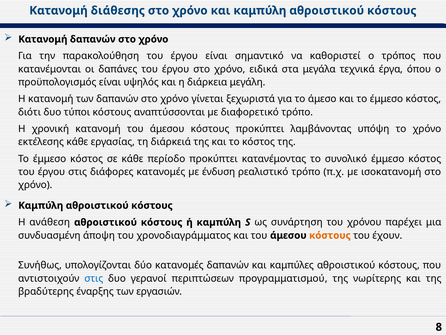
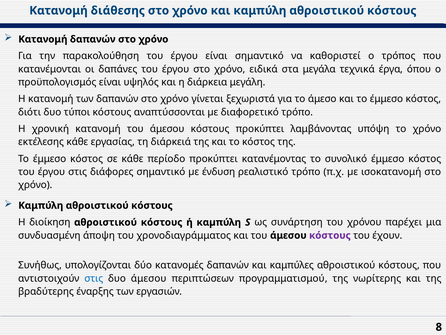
διάφορες κατανομές: κατανομές -> σημαντικό
ανάθεση: ανάθεση -> διοίκηση
κόστους at (330, 235) colour: orange -> purple
δυο γερανοί: γερανοί -> άμεσου
